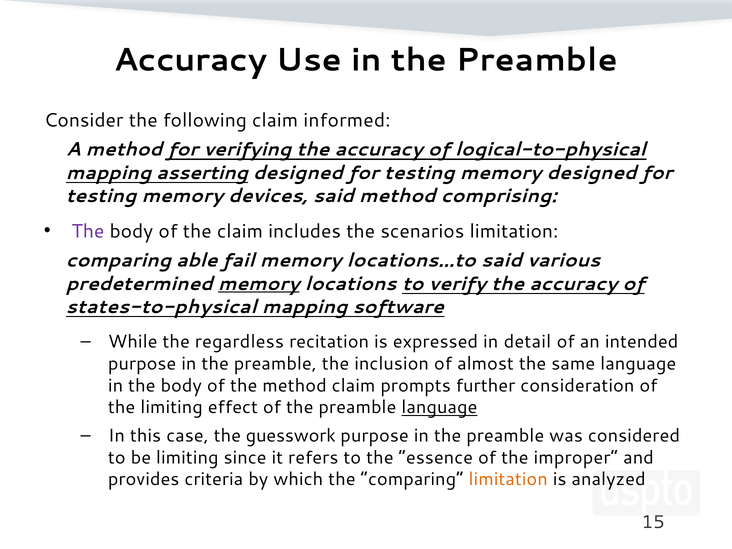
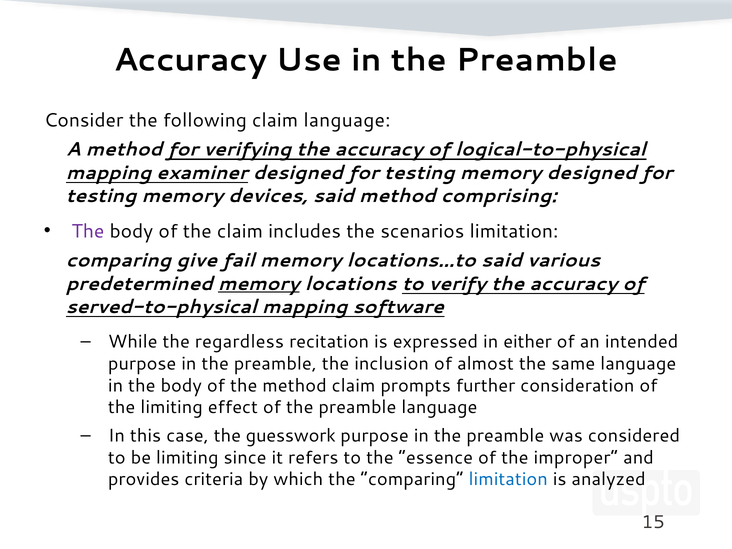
claim informed: informed -> language
asserting: asserting -> examiner
able: able -> give
states-to-physical: states-to-physical -> served-to-physical
detail: detail -> either
language at (439, 407) underline: present -> none
limitation at (508, 479) colour: orange -> blue
